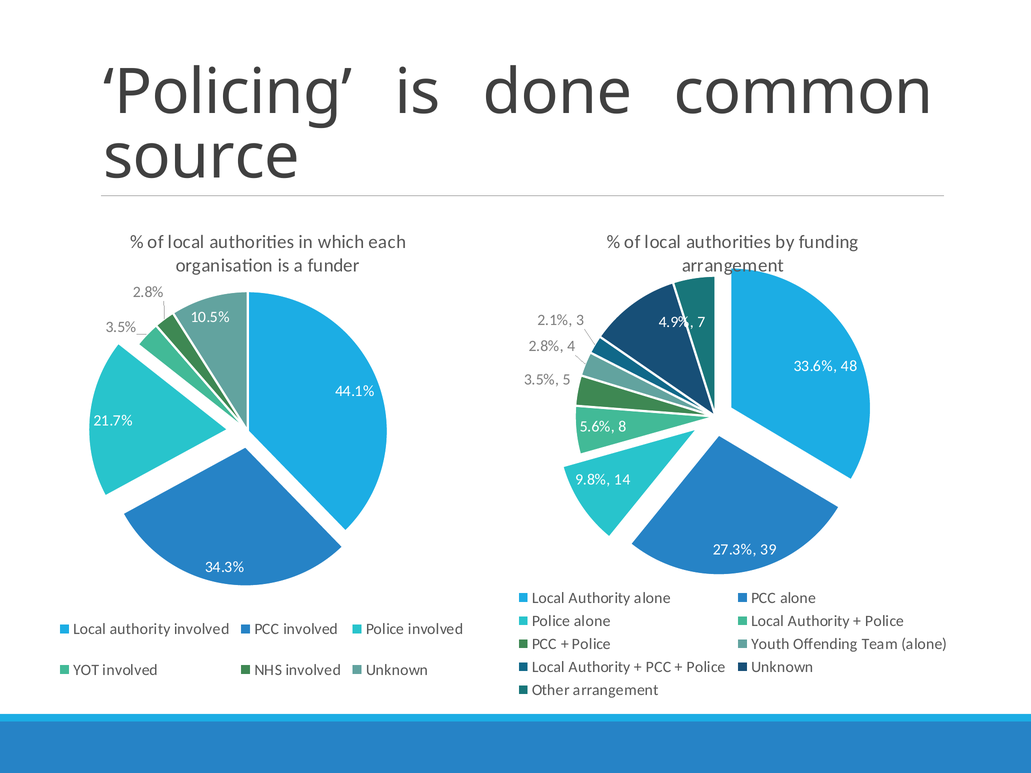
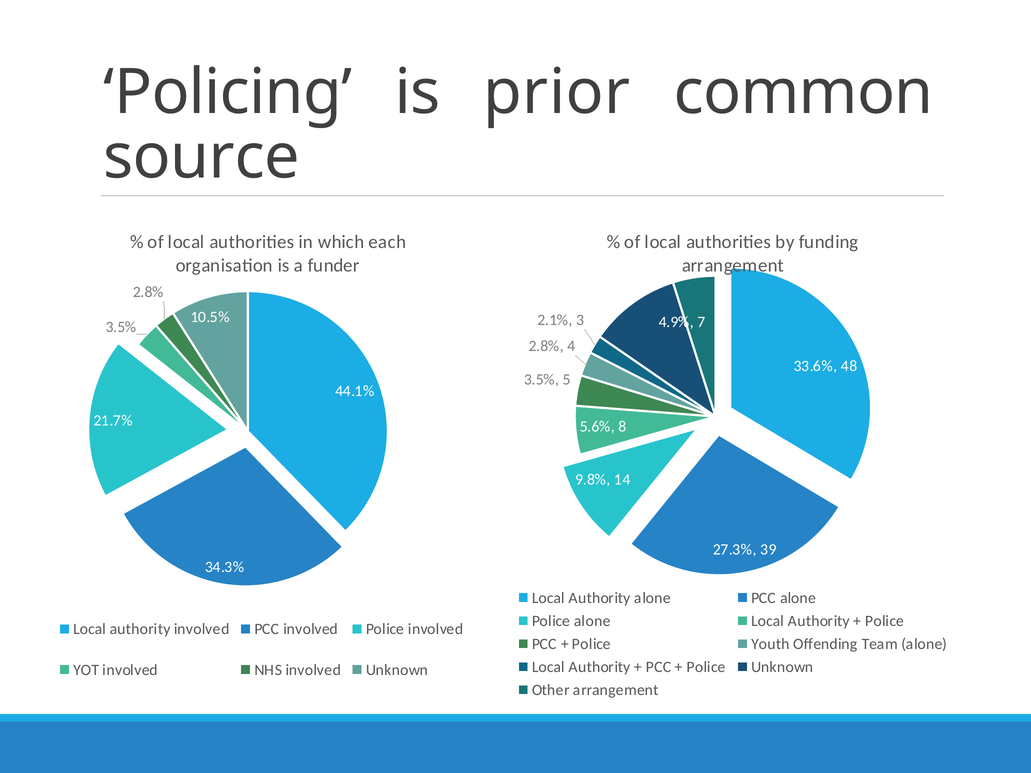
done: done -> prior
